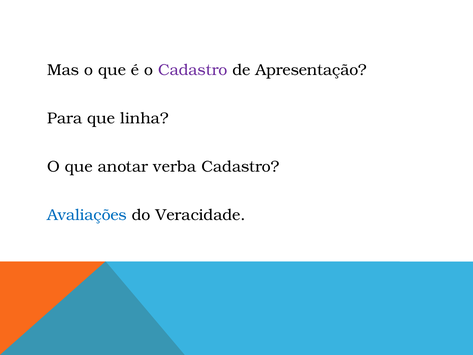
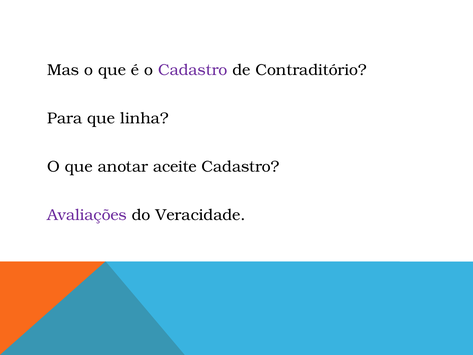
Apresentação: Apresentação -> Contraditório
verba: verba -> aceite
Avaliações colour: blue -> purple
